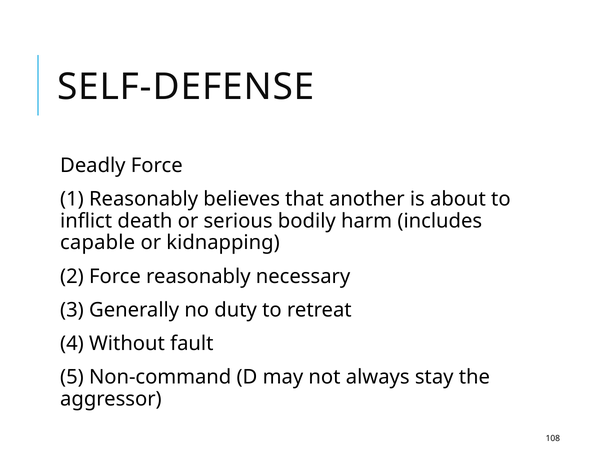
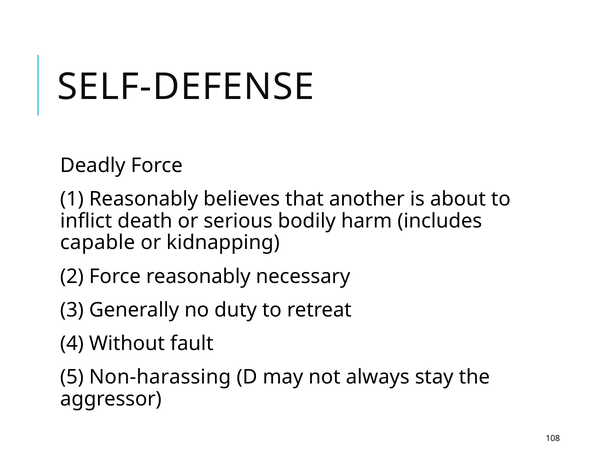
Non-command: Non-command -> Non-harassing
